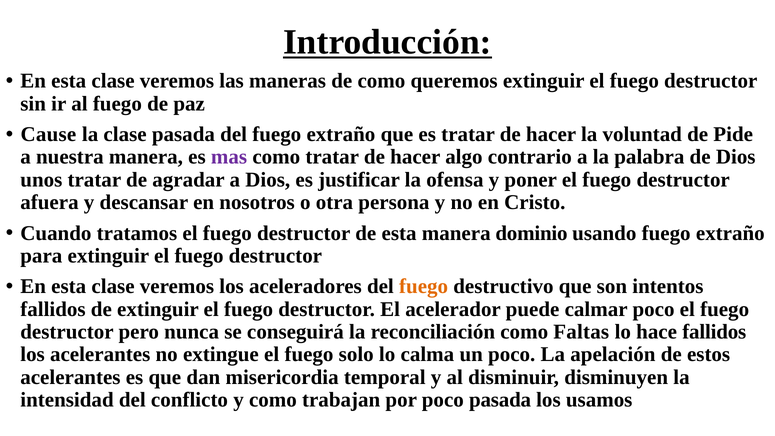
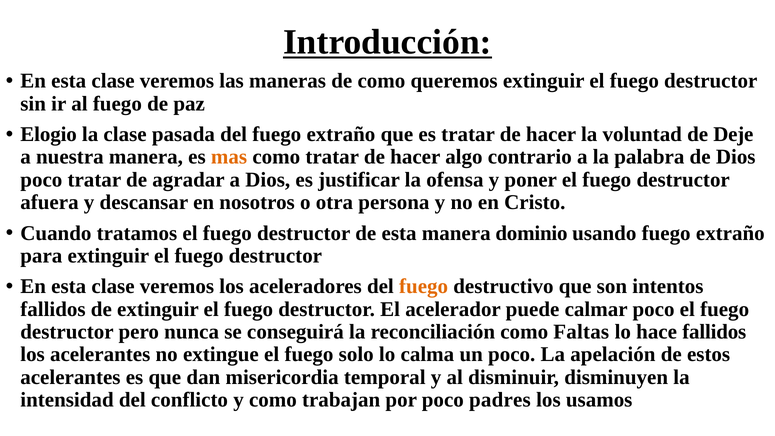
Cause: Cause -> Elogio
Pide: Pide -> Deje
mas colour: purple -> orange
unos at (41, 180): unos -> poco
poco pasada: pasada -> padres
